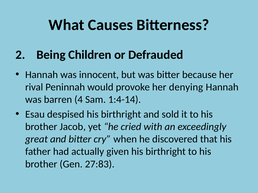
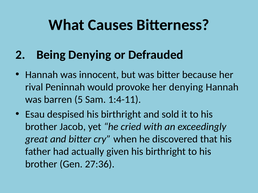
Being Children: Children -> Denying
4: 4 -> 5
1:4-14: 1:4-14 -> 1:4-11
27:83: 27:83 -> 27:36
